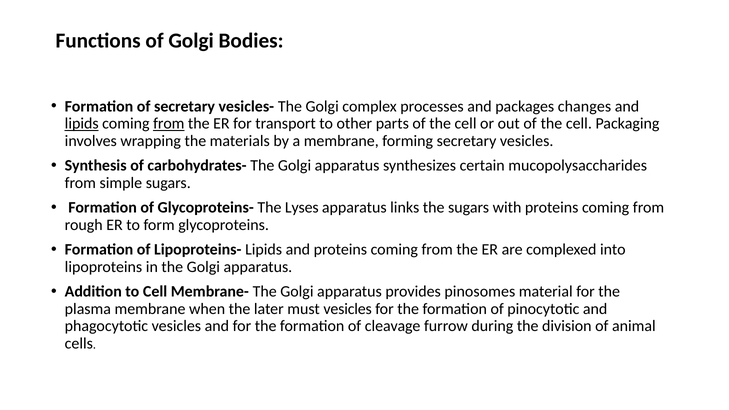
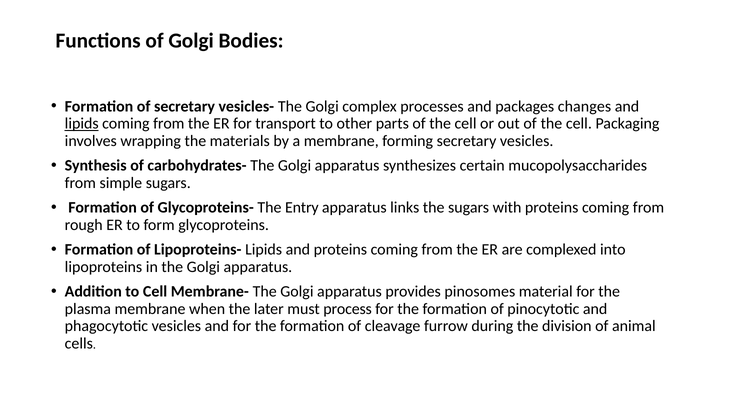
from at (169, 124) underline: present -> none
Lyses: Lyses -> Entry
must vesicles: vesicles -> process
